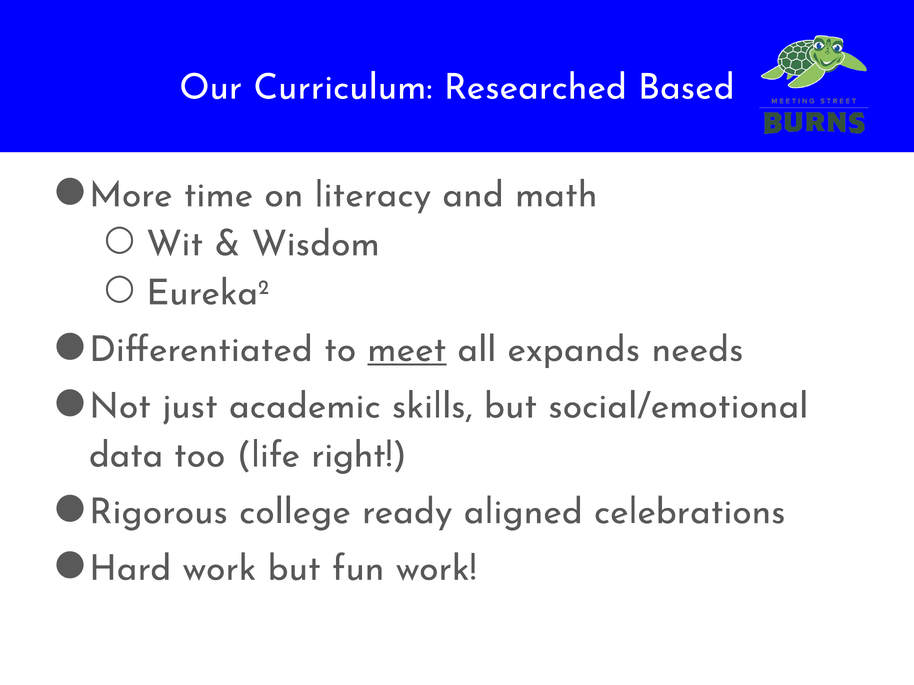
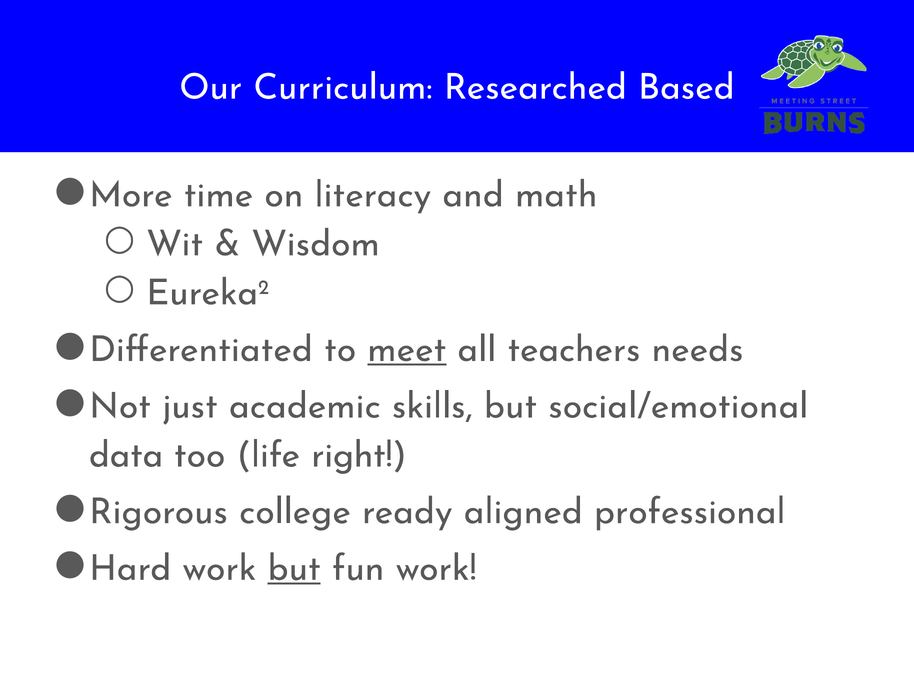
expands: expands -> teachers
celebrations: celebrations -> professional
but at (294, 569) underline: none -> present
